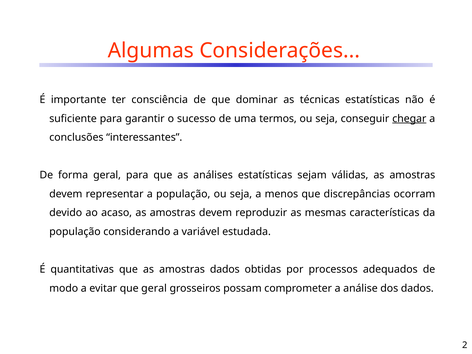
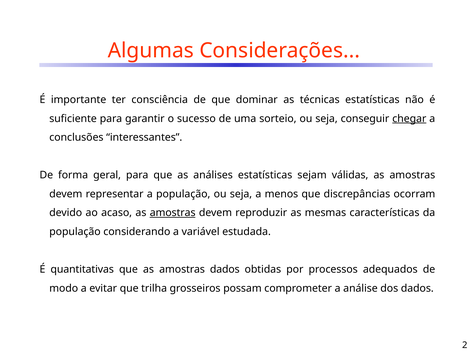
termos: termos -> sorteio
amostras at (173, 213) underline: none -> present
que geral: geral -> trilha
